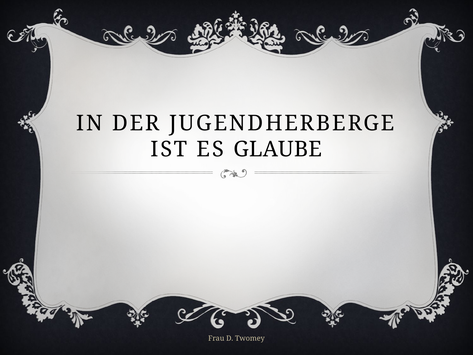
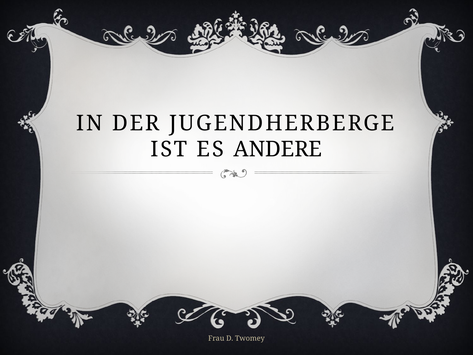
GLAUBE: GLAUBE -> ANDERE
